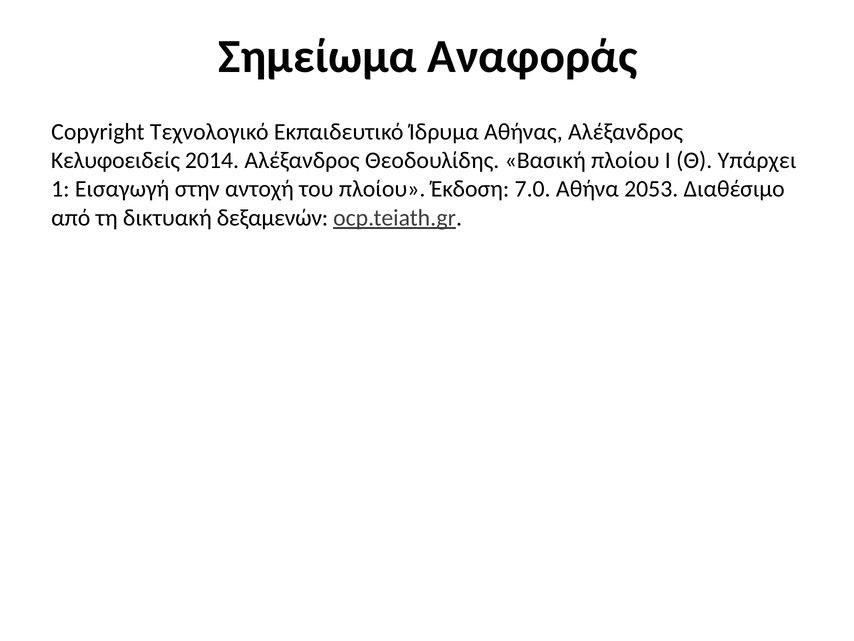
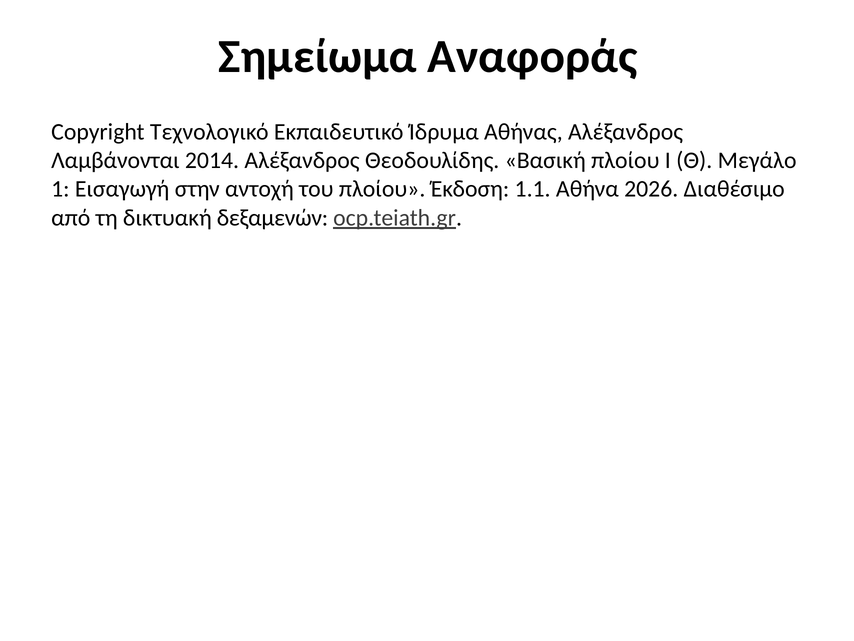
Κελυφοειδείς: Κελυφοειδείς -> Λαμβάνονται
Υπάρχει: Υπάρχει -> Μεγάλο
7.0: 7.0 -> 1.1
2053: 2053 -> 2026
